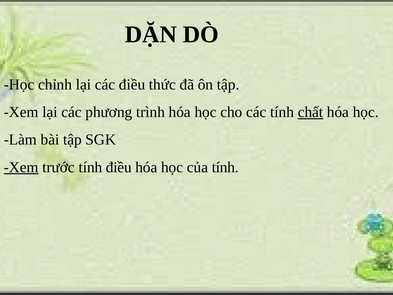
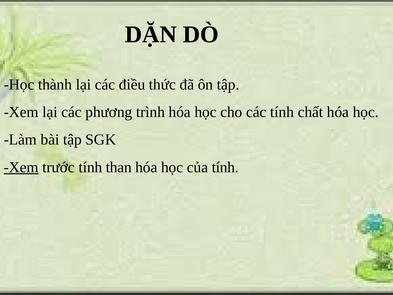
chỉnh: chỉnh -> thành
chất underline: present -> none
tính điều: điều -> than
